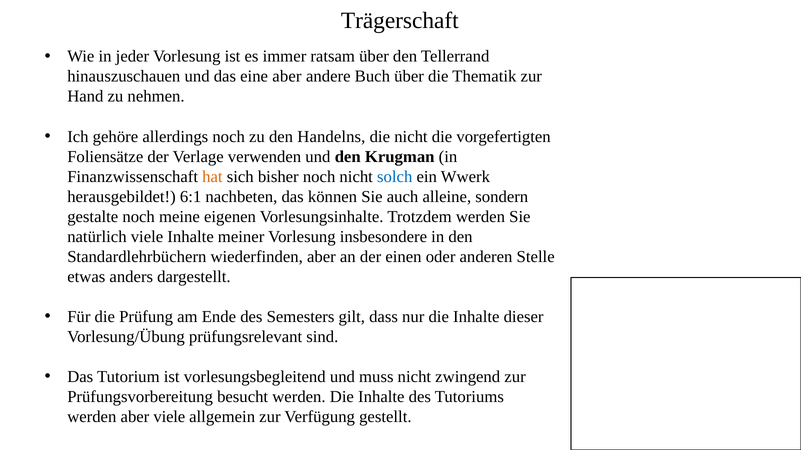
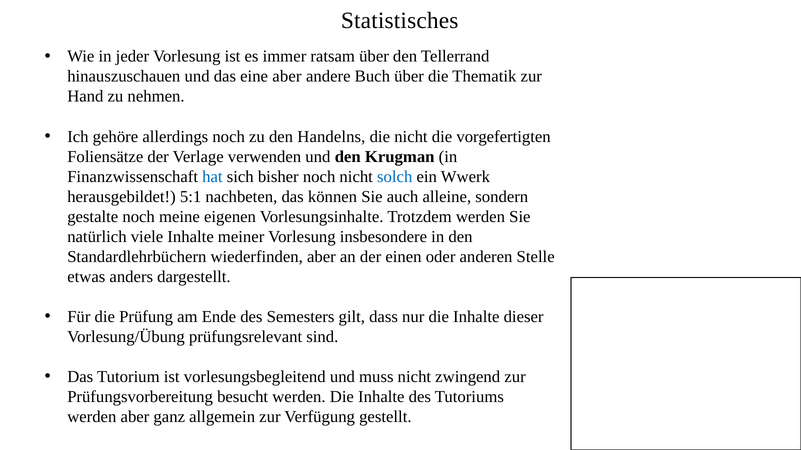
Trägerschaft: Trägerschaft -> Statistisches
hat colour: orange -> blue
6:1: 6:1 -> 5:1
aber viele: viele -> ganz
